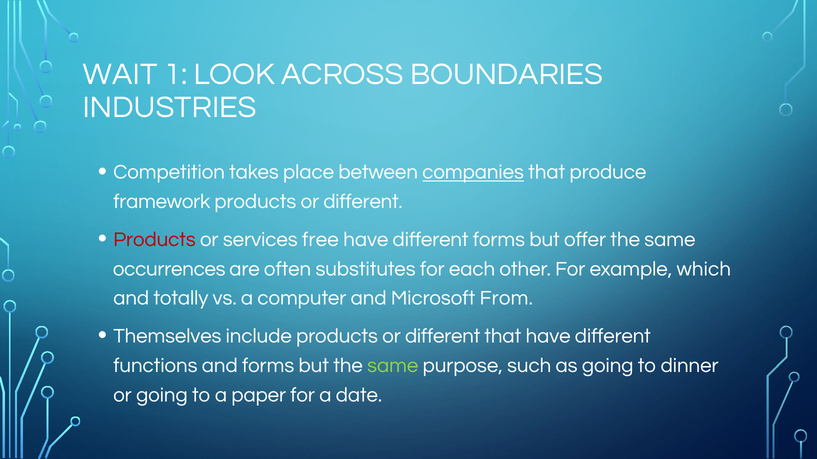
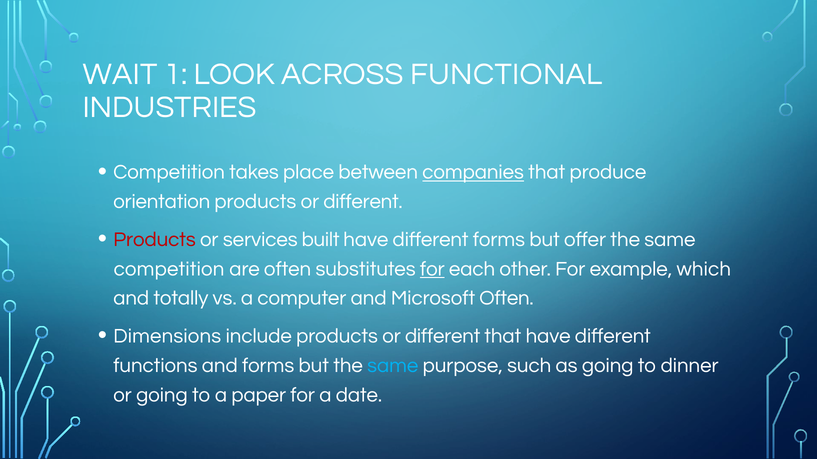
BOUNDARIES: BOUNDARIES -> FUNCTIONAL
framework: framework -> orientation
free: free -> built
occurrences at (169, 269): occurrences -> competition
for at (432, 269) underline: none -> present
Microsoft From: From -> Often
Themselves: Themselves -> Dimensions
same at (393, 366) colour: light green -> light blue
